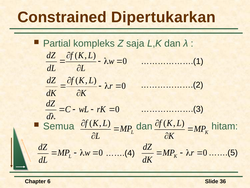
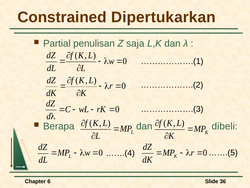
kompleks: kompleks -> penulisan
Semua: Semua -> Berapa
hitam: hitam -> dibeli
